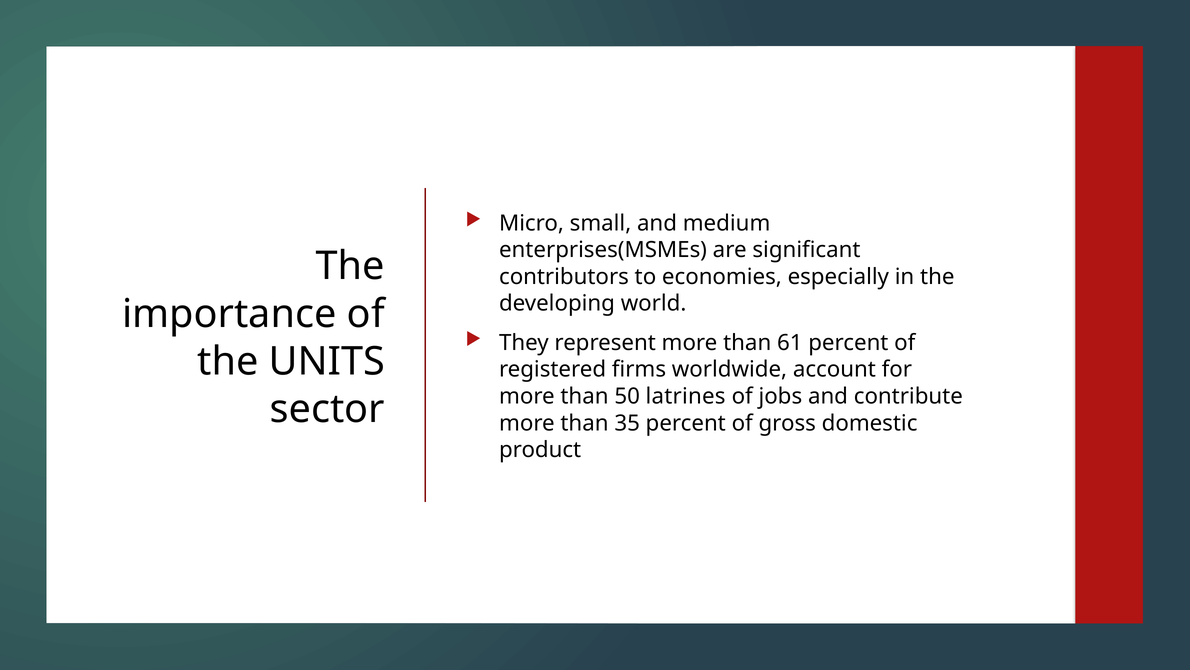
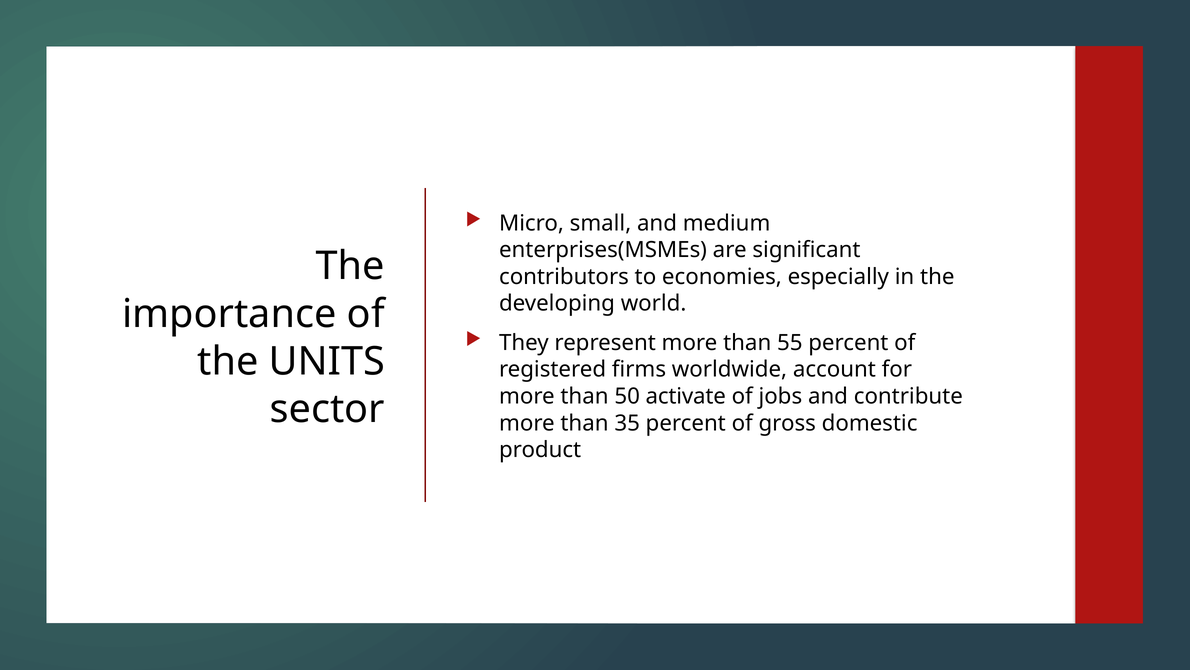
61: 61 -> 55
latrines: latrines -> activate
